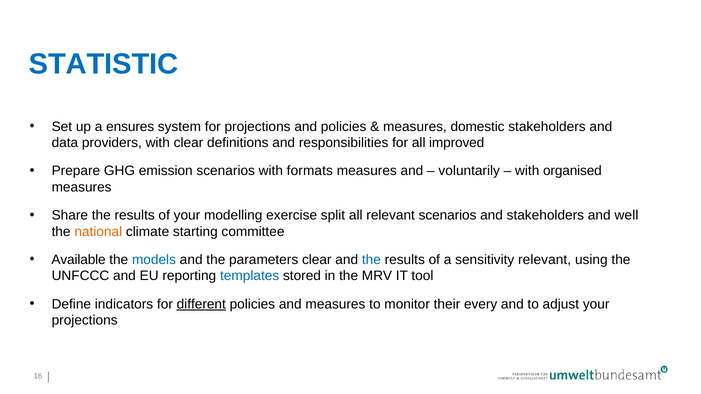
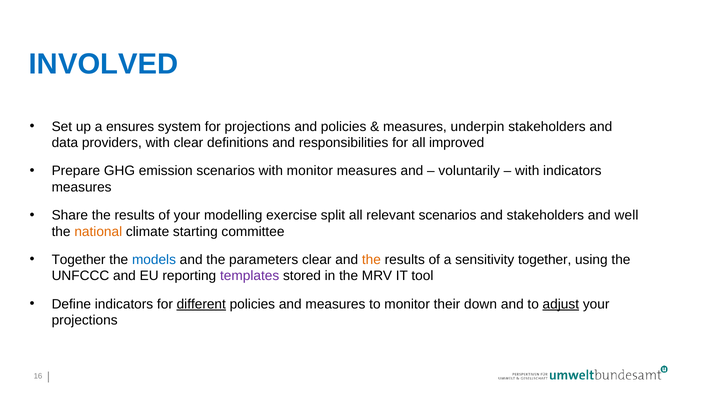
STATISTIC: STATISTIC -> INVOLVED
domestic: domestic -> underpin
with formats: formats -> monitor
with organised: organised -> indicators
Available at (79, 260): Available -> Together
the at (371, 260) colour: blue -> orange
sensitivity relevant: relevant -> together
templates colour: blue -> purple
every: every -> down
adjust underline: none -> present
